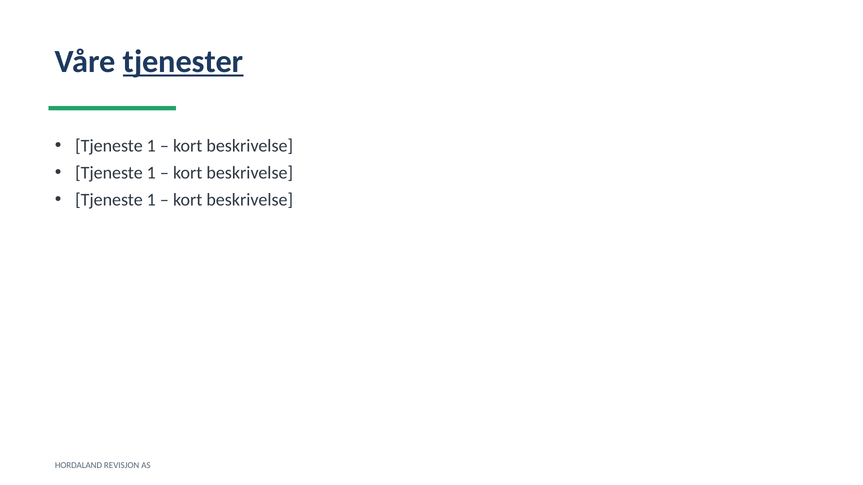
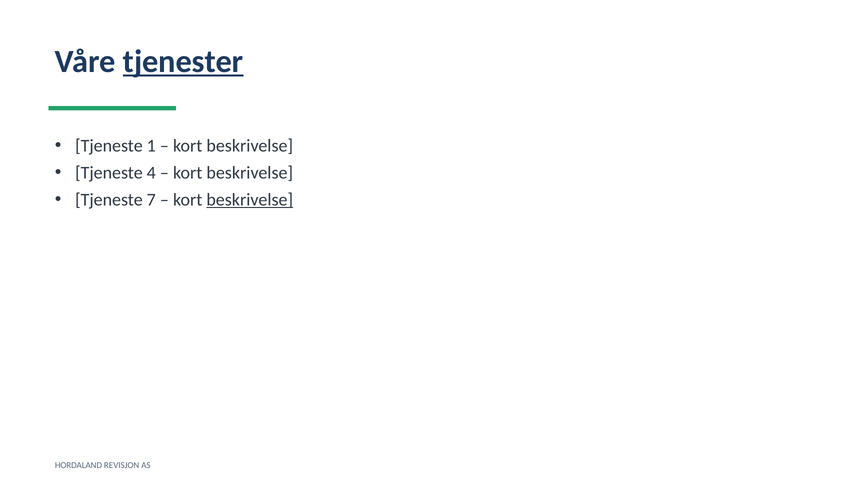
1 at (151, 173): 1 -> 4
1 at (151, 200): 1 -> 7
beskrivelse at (250, 200) underline: none -> present
